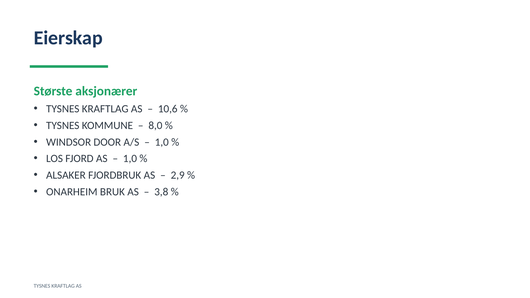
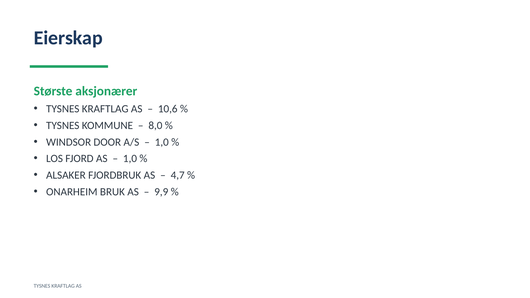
2,9: 2,9 -> 4,7
3,8: 3,8 -> 9,9
